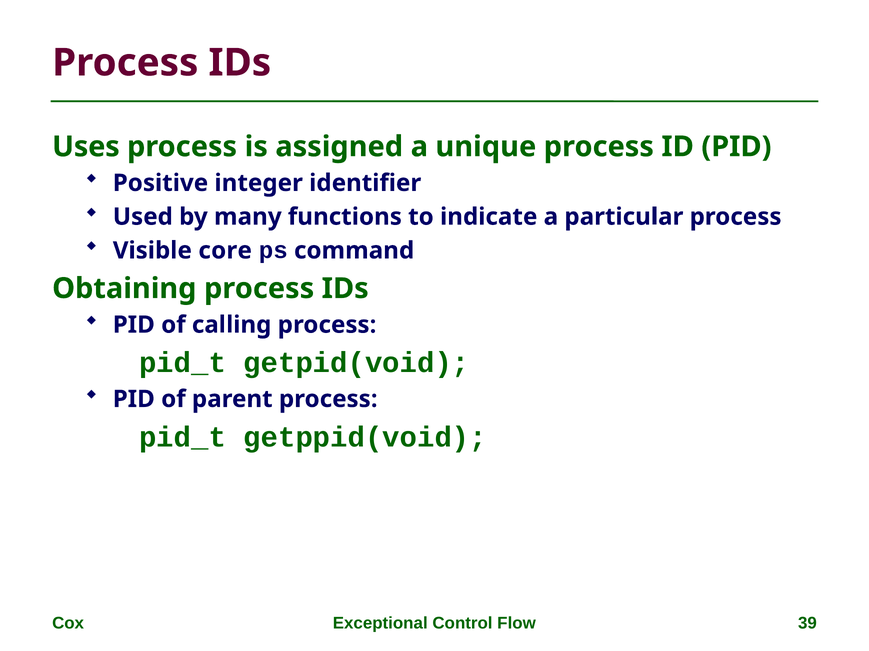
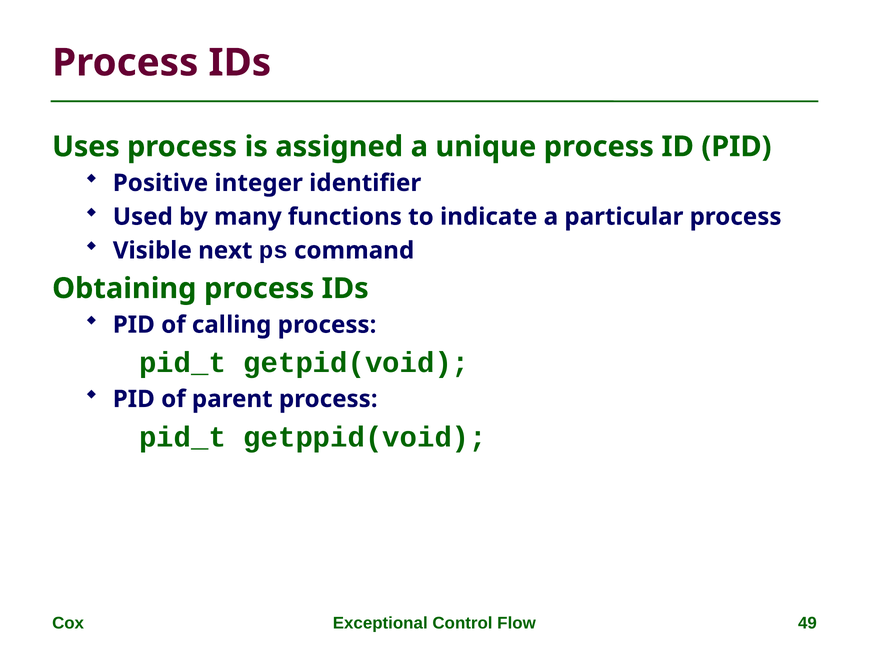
core: core -> next
39: 39 -> 49
